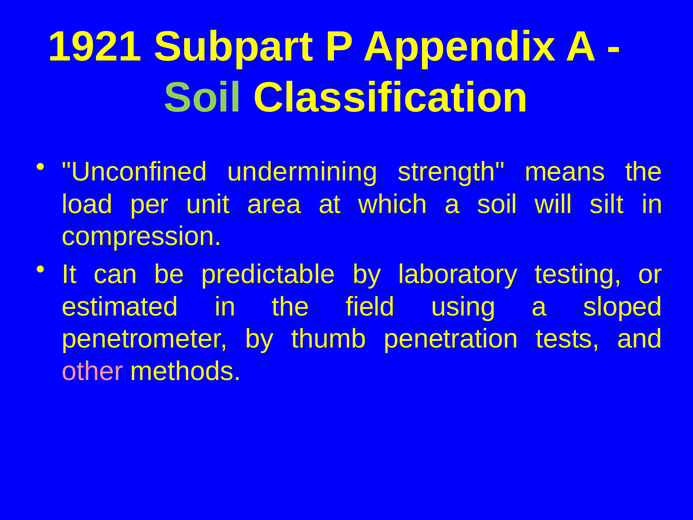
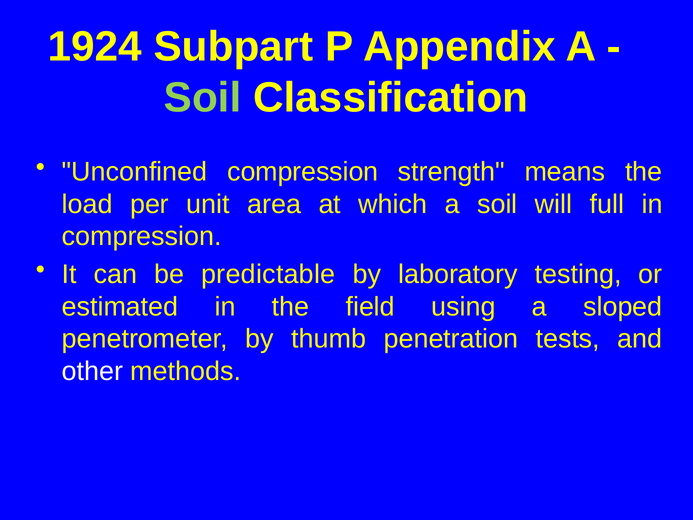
1921: 1921 -> 1924
Unconfined undermining: undermining -> compression
silt: silt -> full
other colour: pink -> white
